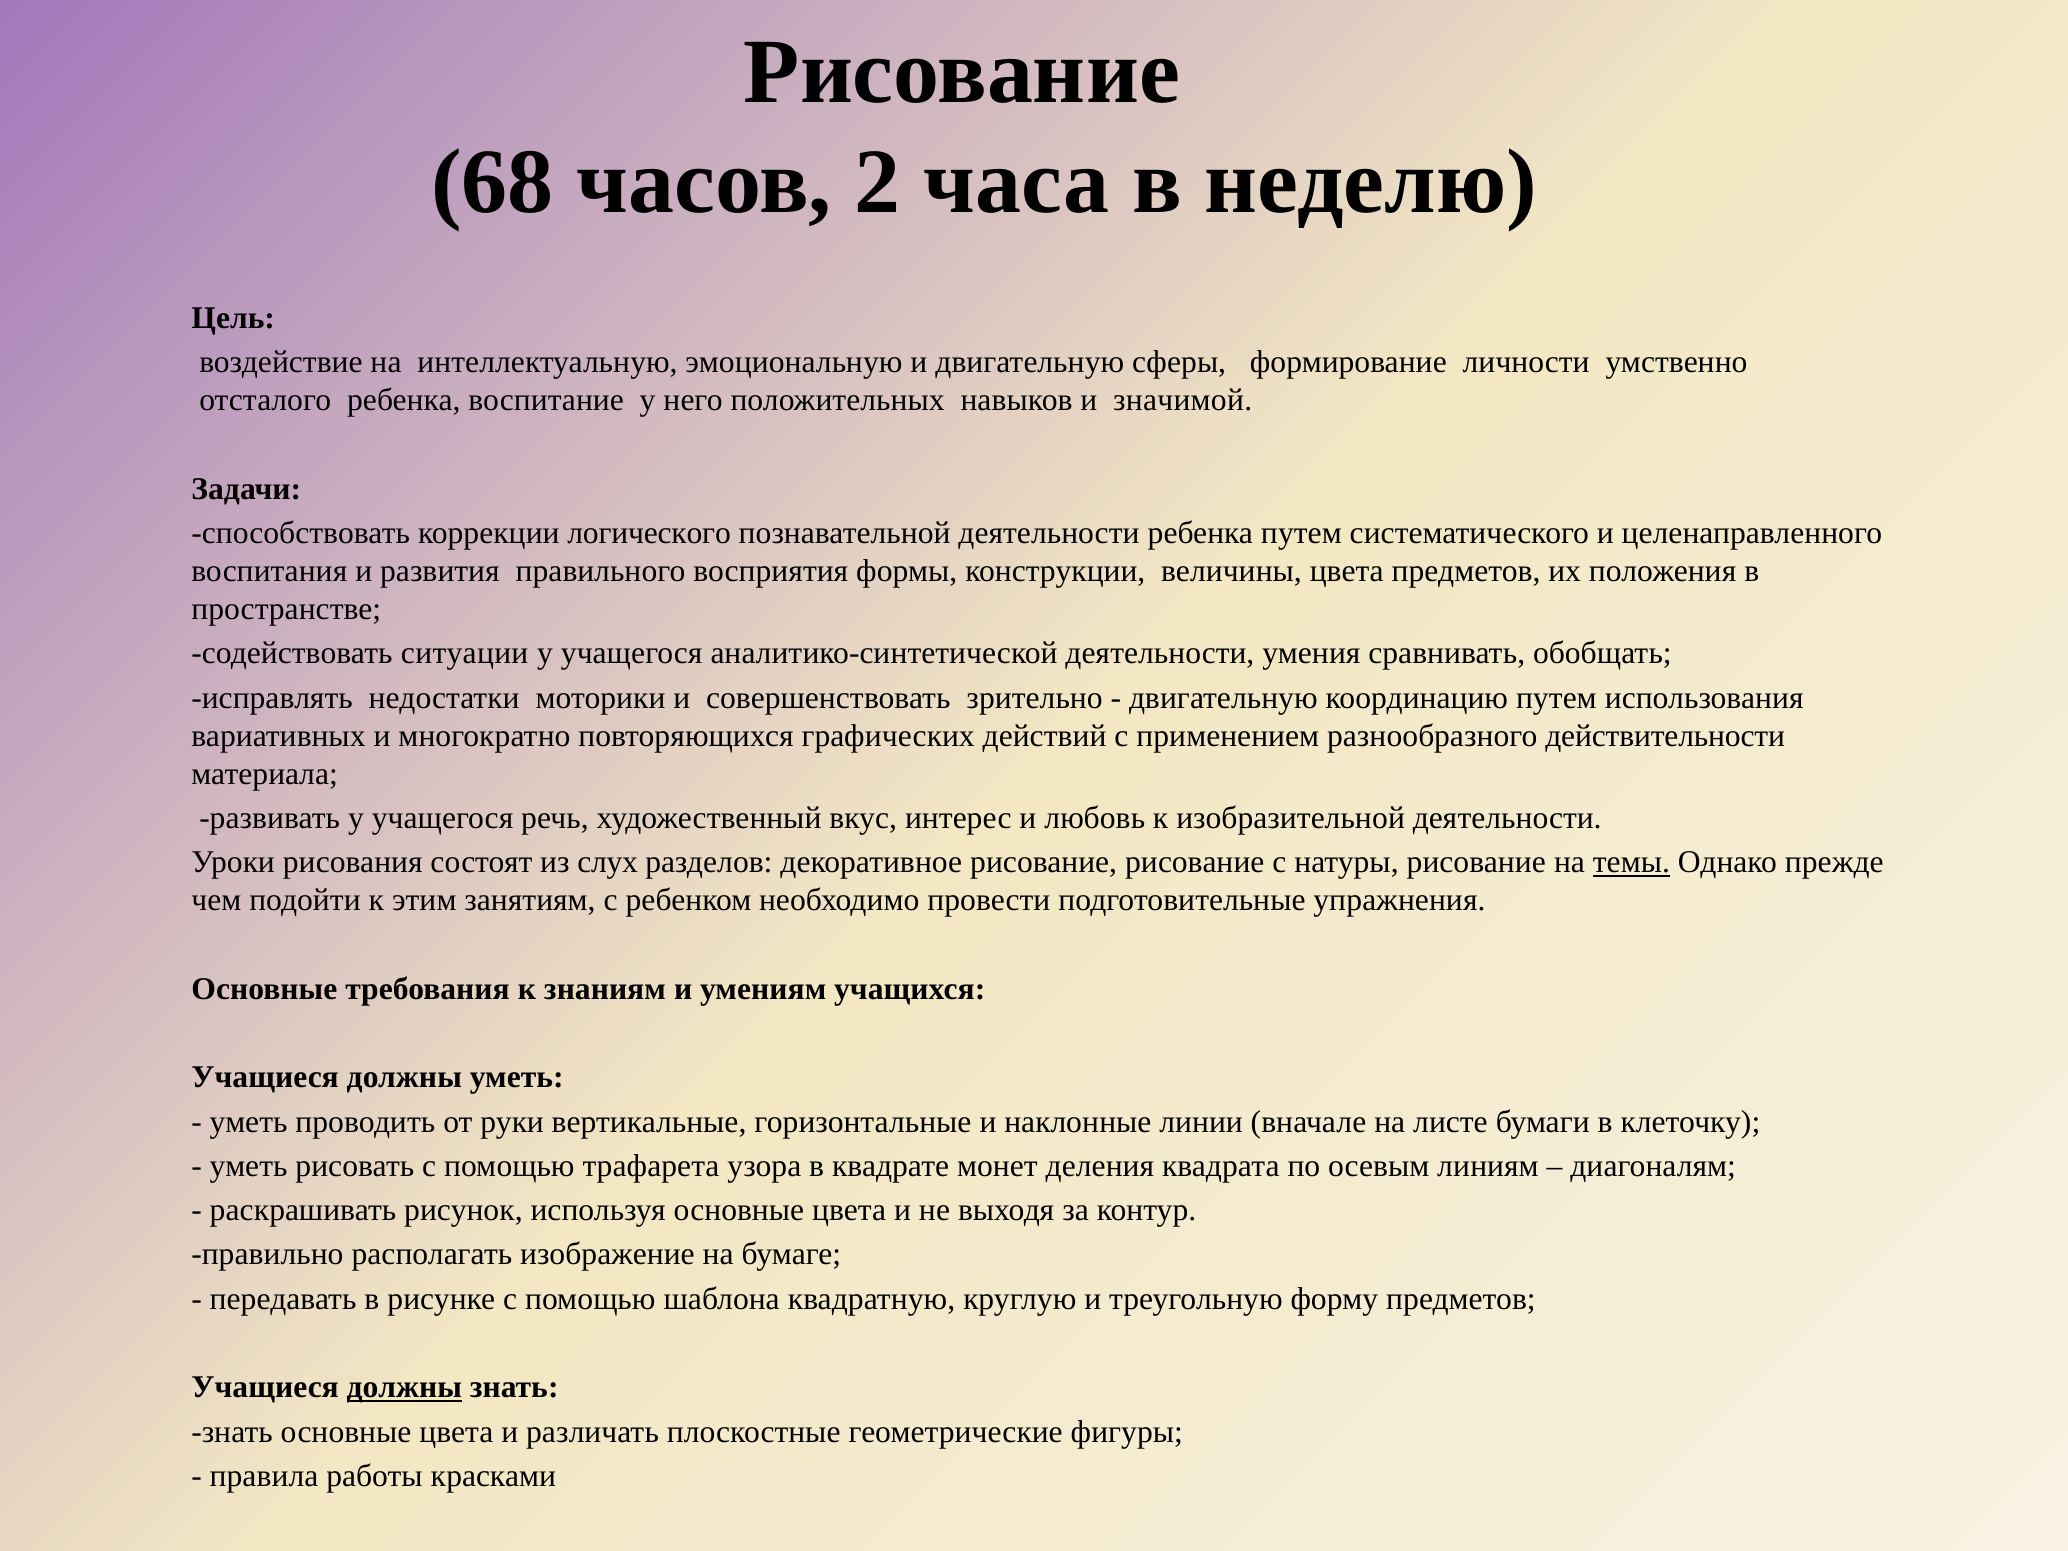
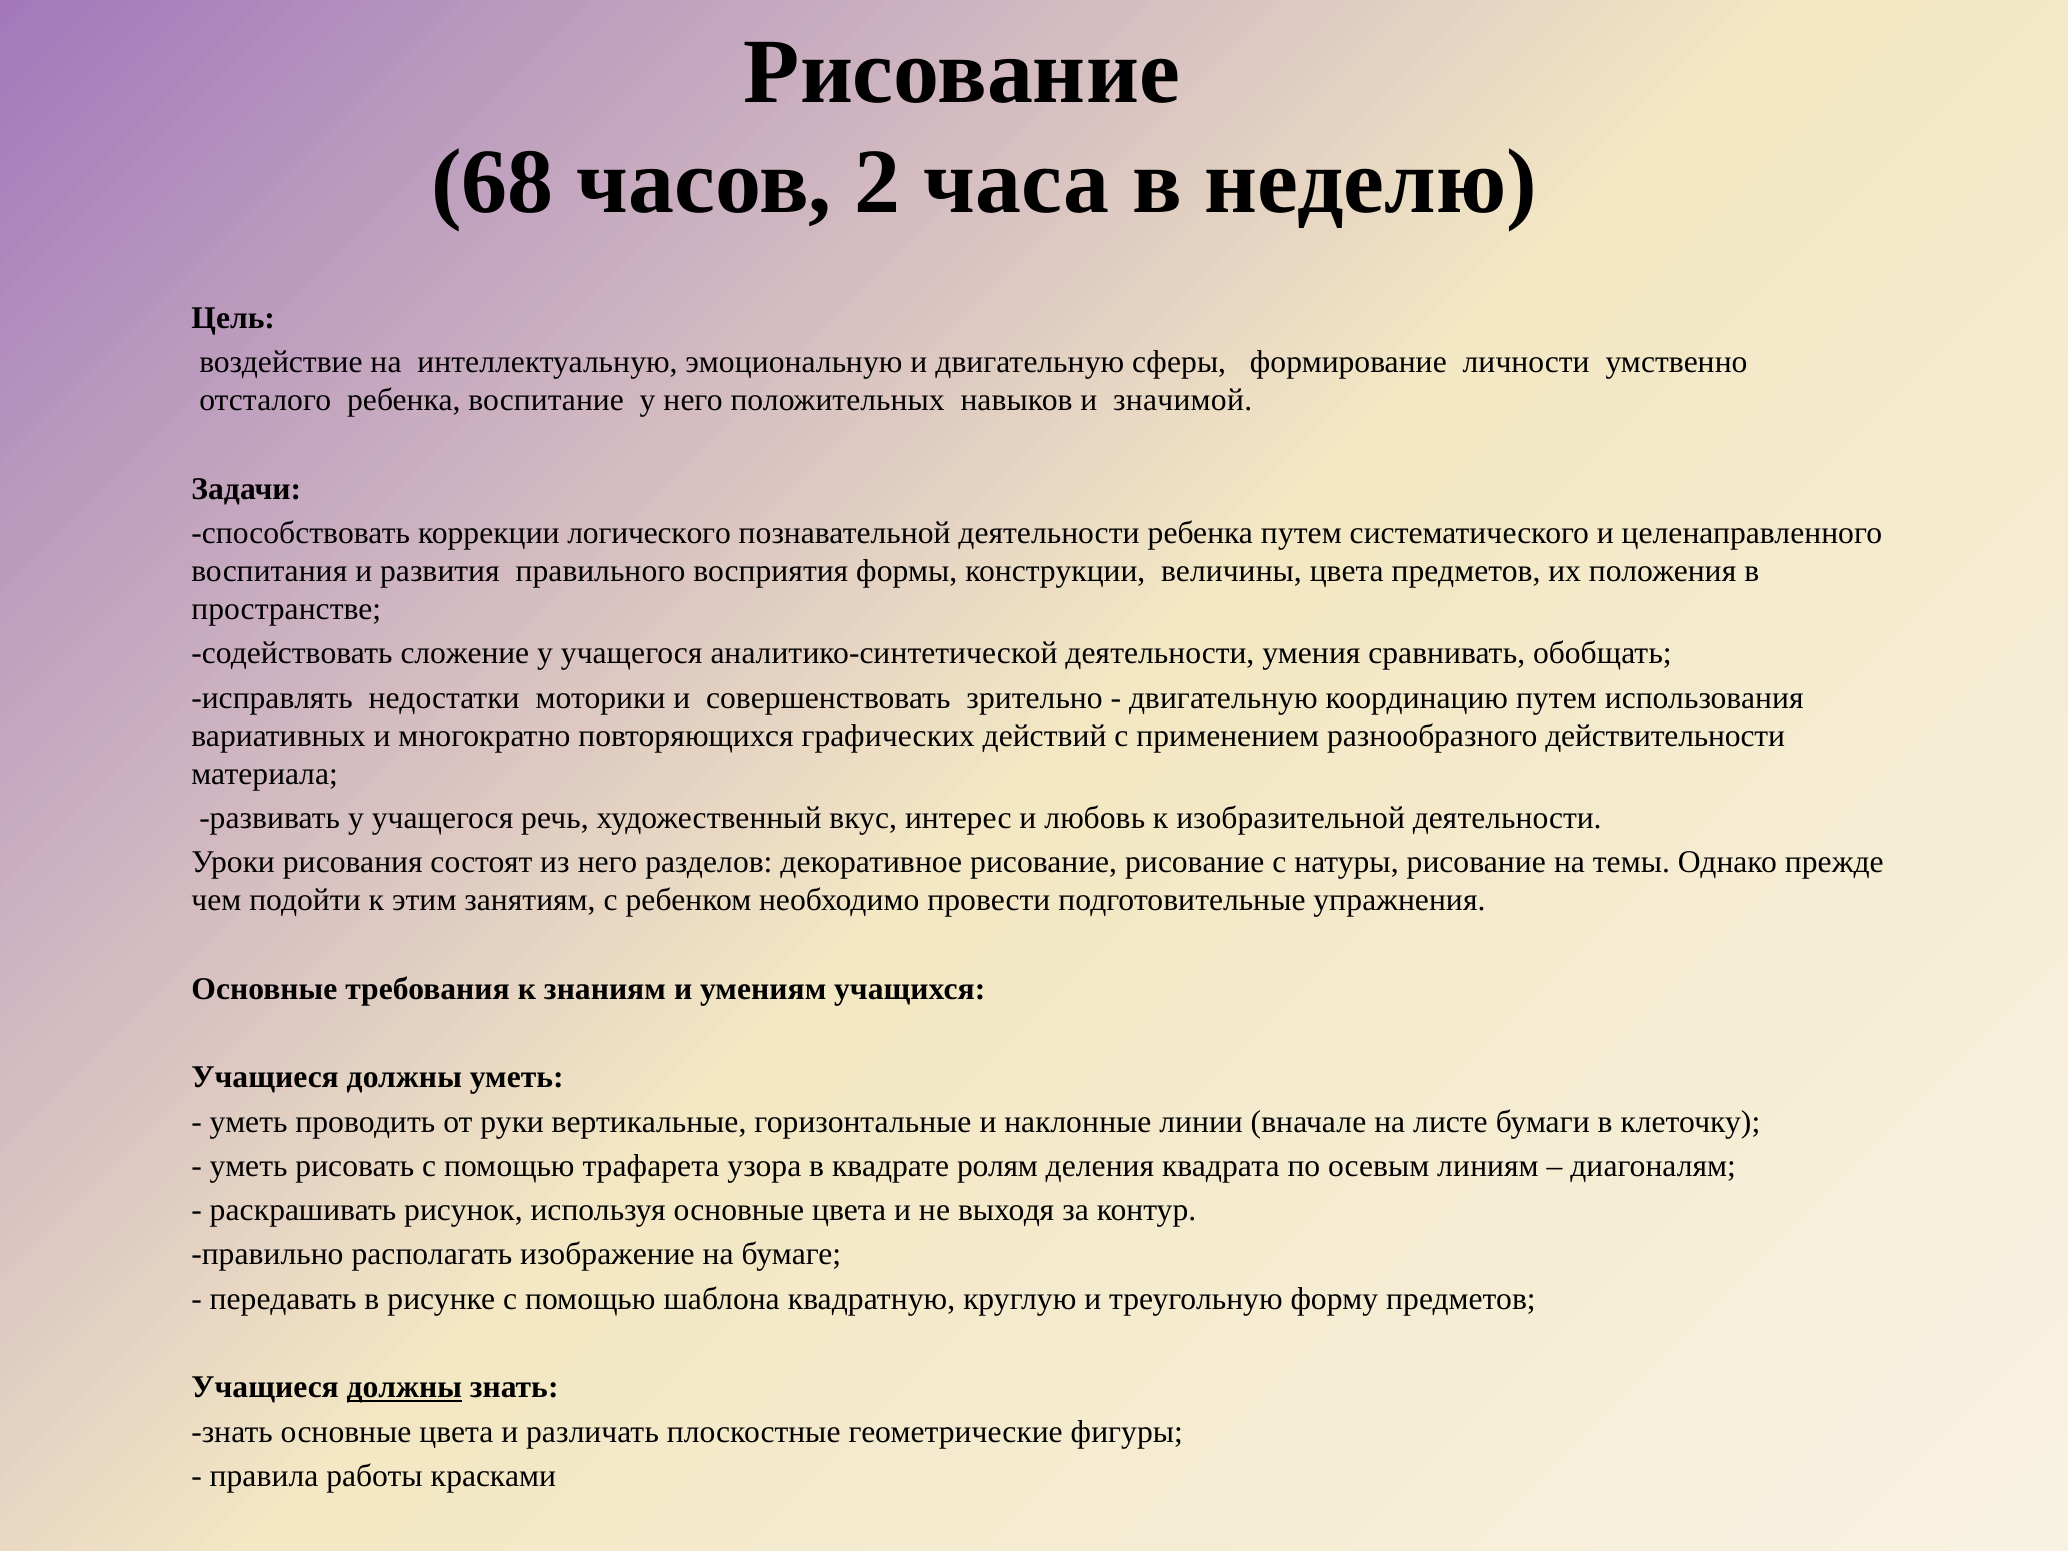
ситуации: ситуации -> сложение
из слух: слух -> него
темы underline: present -> none
монет: монет -> ролям
